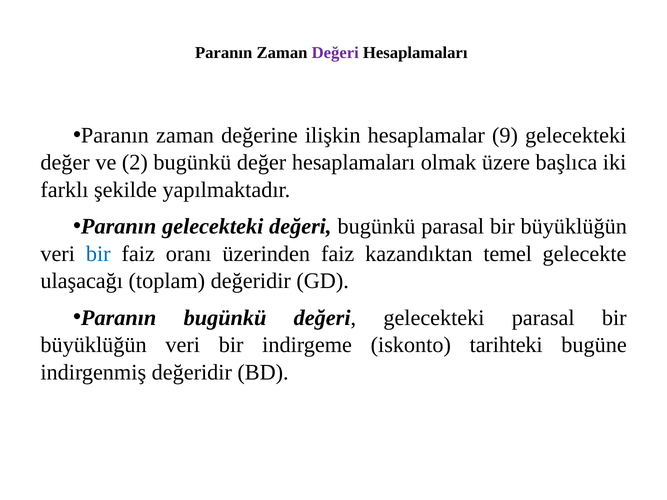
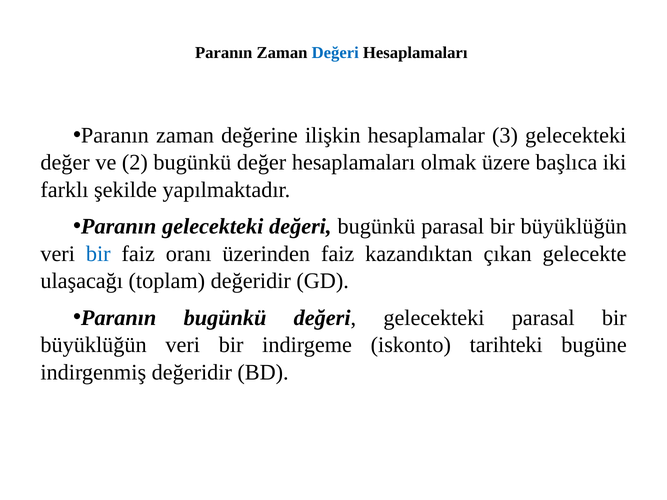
Değeri at (335, 53) colour: purple -> blue
9: 9 -> 3
temel: temel -> çıkan
